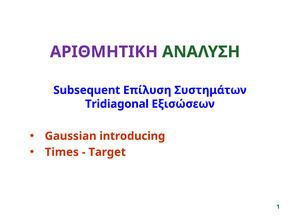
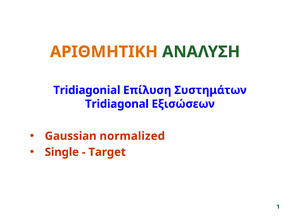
ΑΡΙΘΜΗΤΙΚΗ colour: purple -> orange
Subsequent: Subsequent -> Tridiagonial
introducing: introducing -> normalized
Times: Times -> Single
